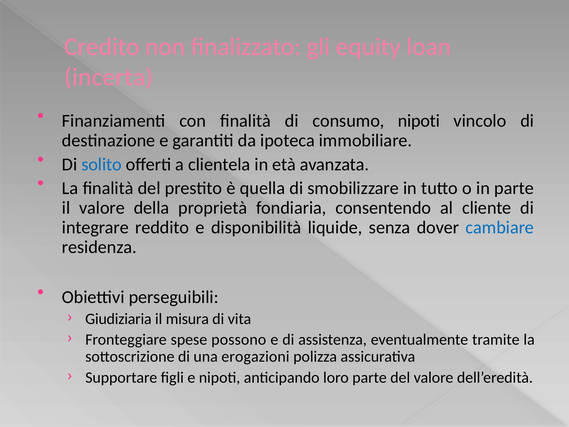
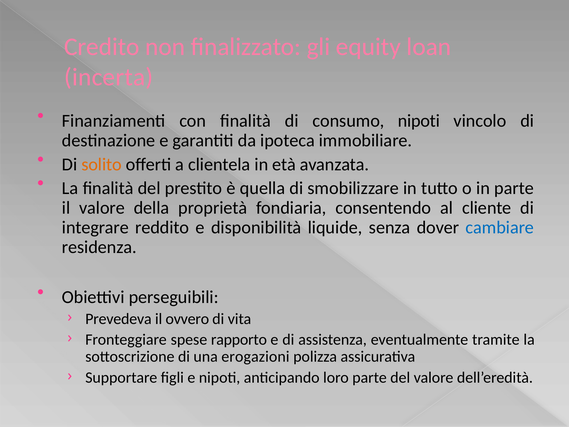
solito colour: blue -> orange
Giudiziaria: Giudiziaria -> Prevedeva
misura: misura -> ovvero
possono: possono -> rapporto
